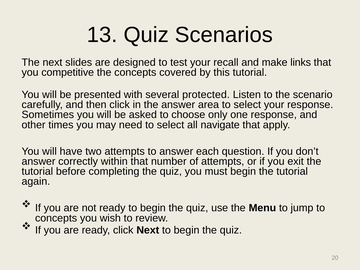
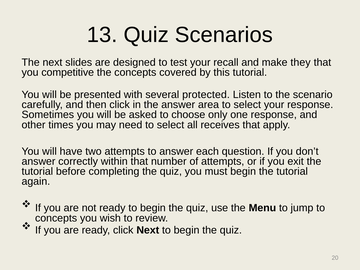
links: links -> they
navigate: navigate -> receives
